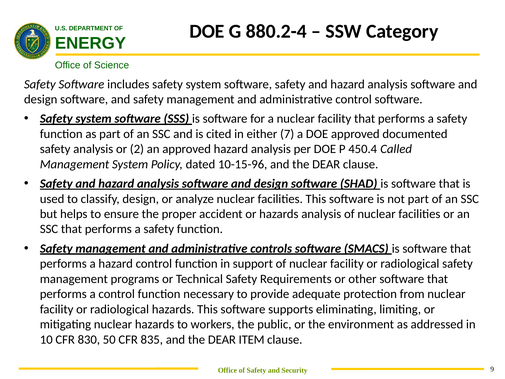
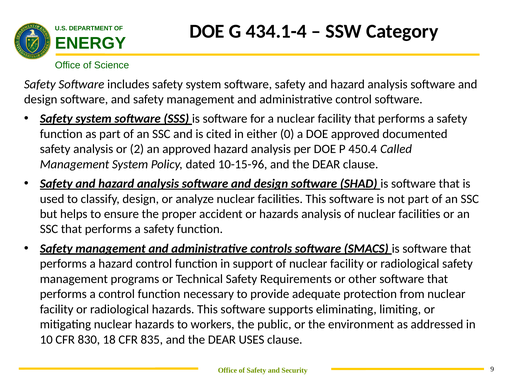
880.2-4: 880.2-4 -> 434.1-4
7: 7 -> 0
50: 50 -> 18
ITEM: ITEM -> USES
